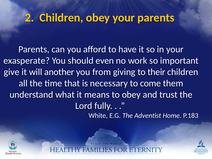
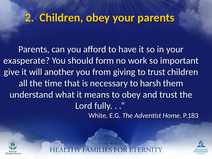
even: even -> form
to their: their -> trust
come: come -> harsh
